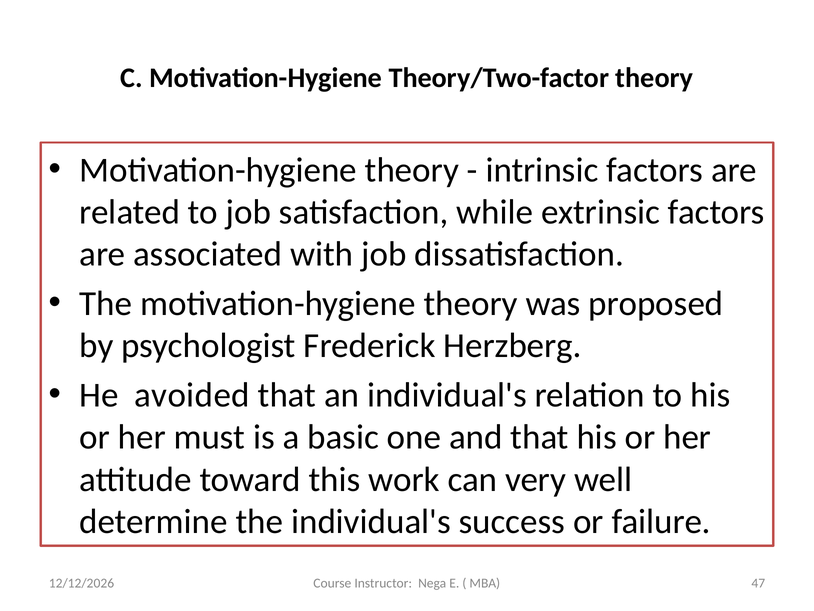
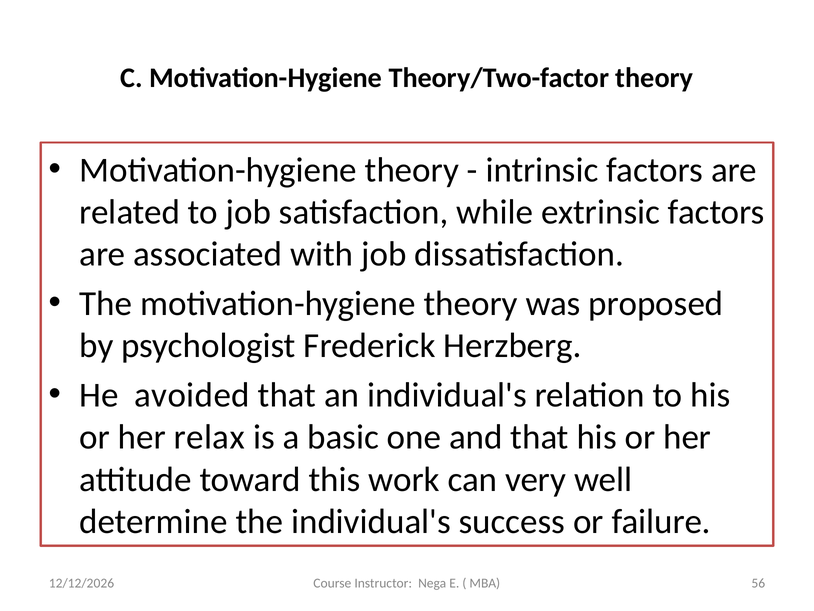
must: must -> relax
47: 47 -> 56
